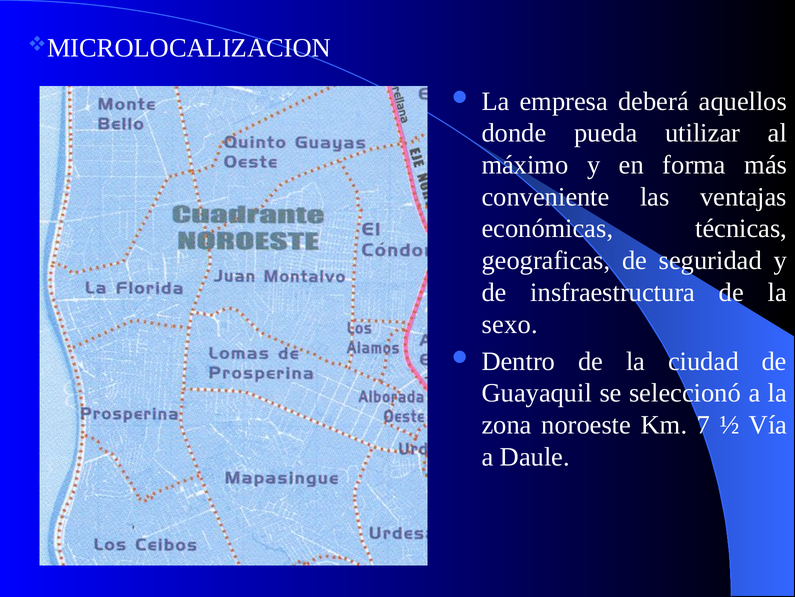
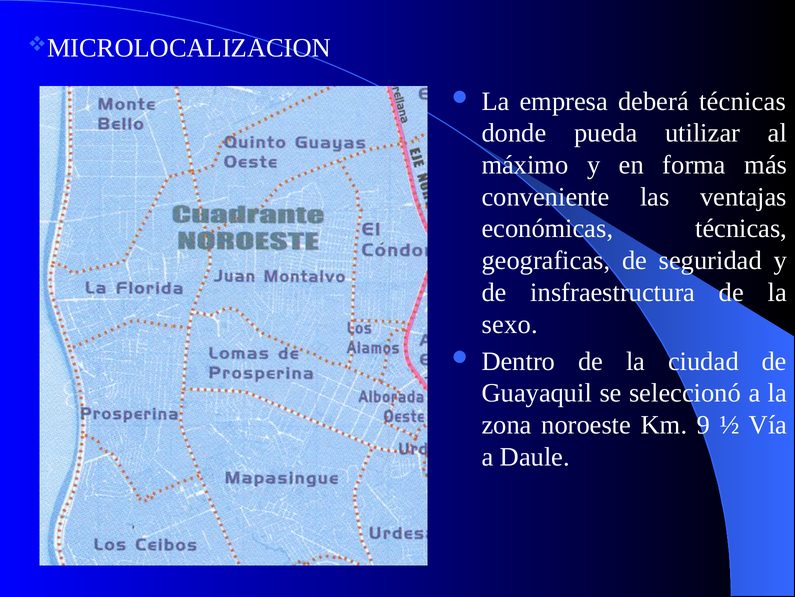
deberá aquellos: aquellos -> técnicas
7: 7 -> 9
